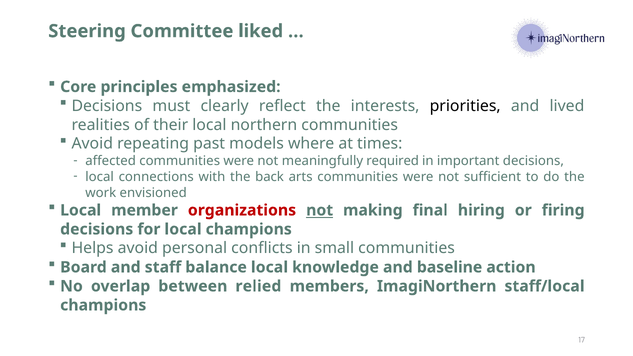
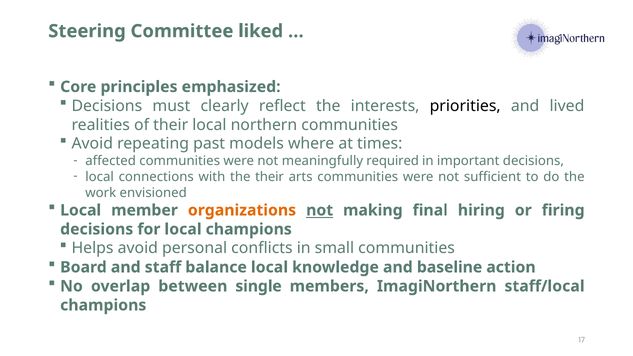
the back: back -> their
organizations colour: red -> orange
relied: relied -> single
